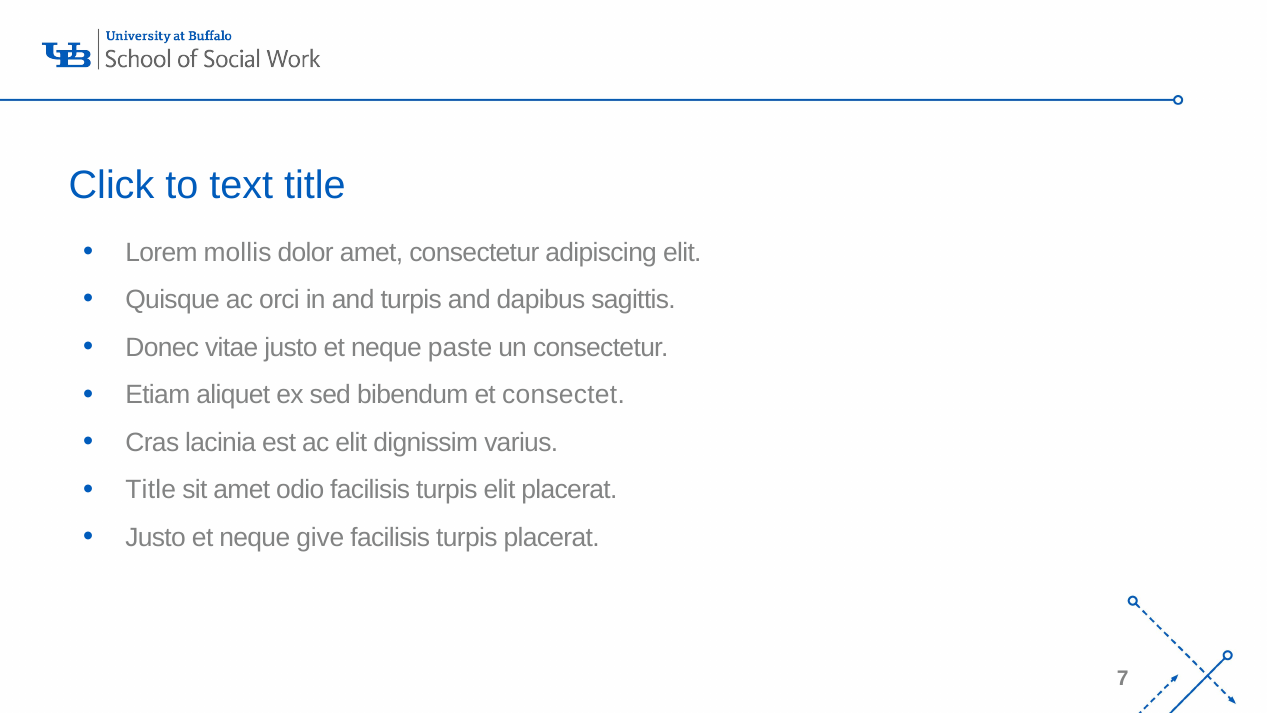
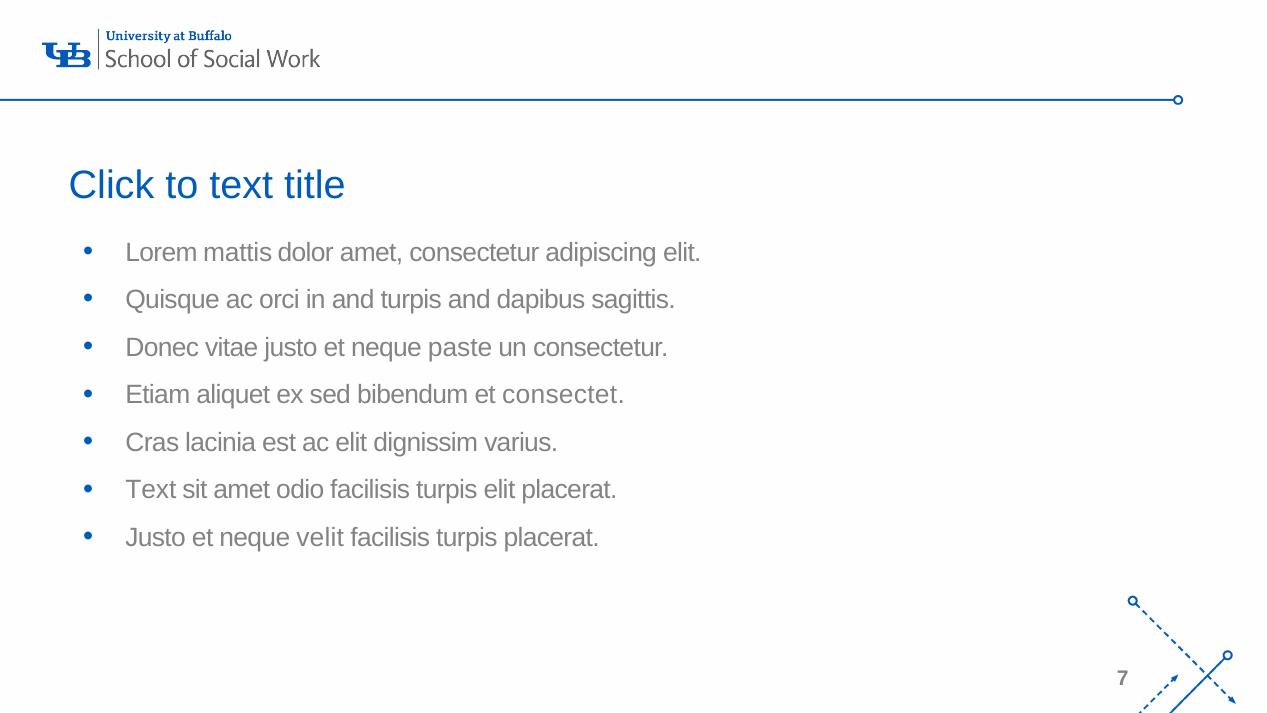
mollis: mollis -> mattis
Title at (151, 490): Title -> Text
give: give -> velit
